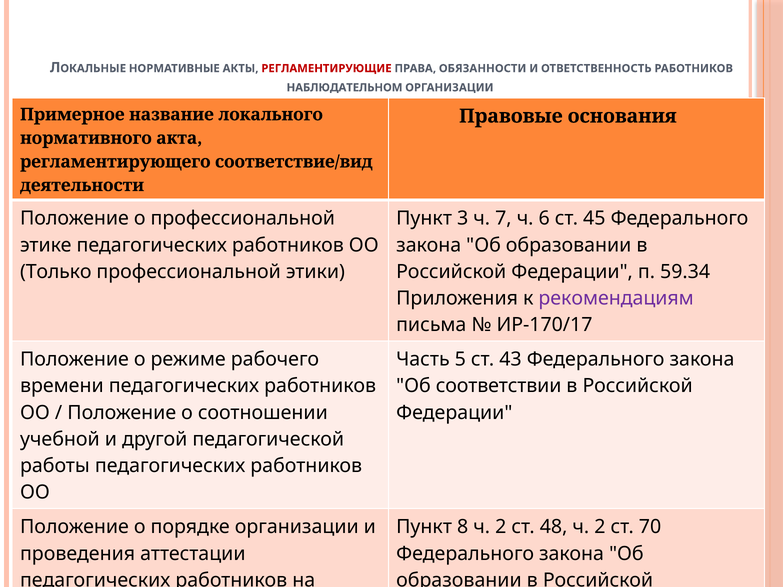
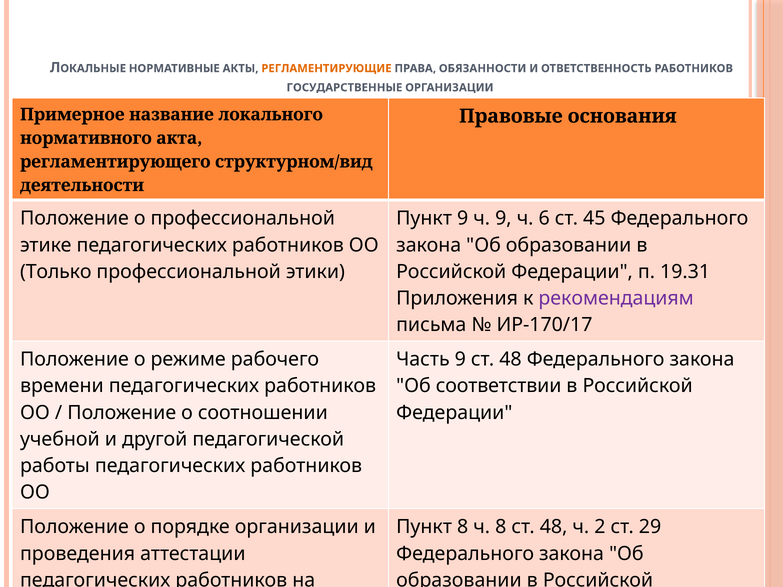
РЕГЛАМЕНТИРУЮЩИЕ colour: red -> orange
НАБЛЮДАТЕЛЬНОМ: НАБЛЮДАТЕЛЬНОМ -> ГОСУДАРСТВЕННЫЕ
соответствие/вид: соответствие/вид -> структурном/вид
Пункт 3: 3 -> 9
ч 7: 7 -> 9
59.34: 59.34 -> 19.31
Часть 5: 5 -> 9
43 at (510, 360): 43 -> 48
8 ч 2: 2 -> 8
70: 70 -> 29
